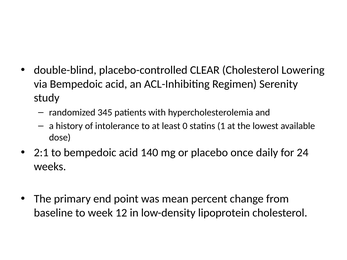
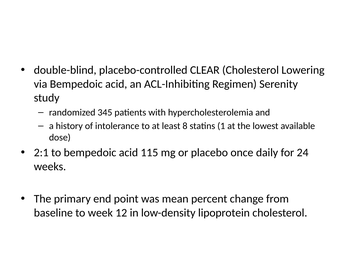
0: 0 -> 8
140: 140 -> 115
